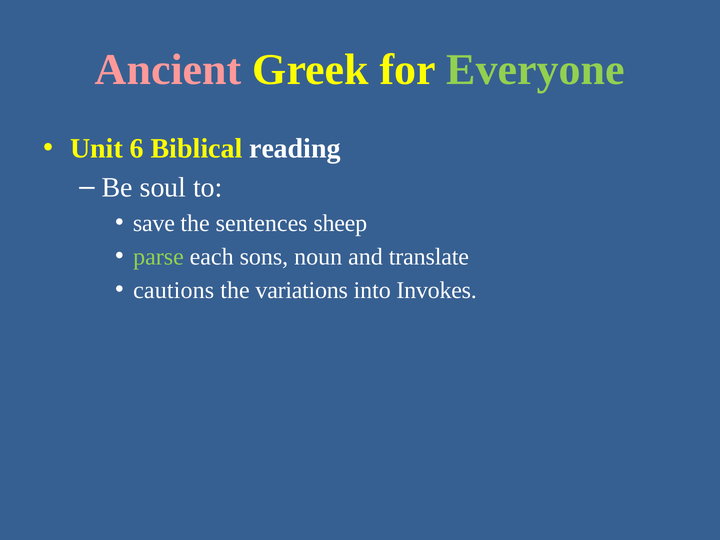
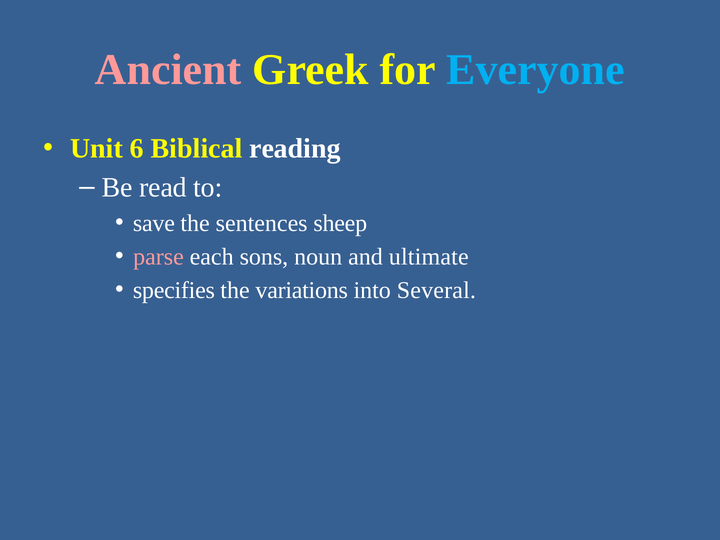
Everyone colour: light green -> light blue
soul: soul -> read
parse colour: light green -> pink
translate: translate -> ultimate
cautions: cautions -> specifies
Invokes: Invokes -> Several
